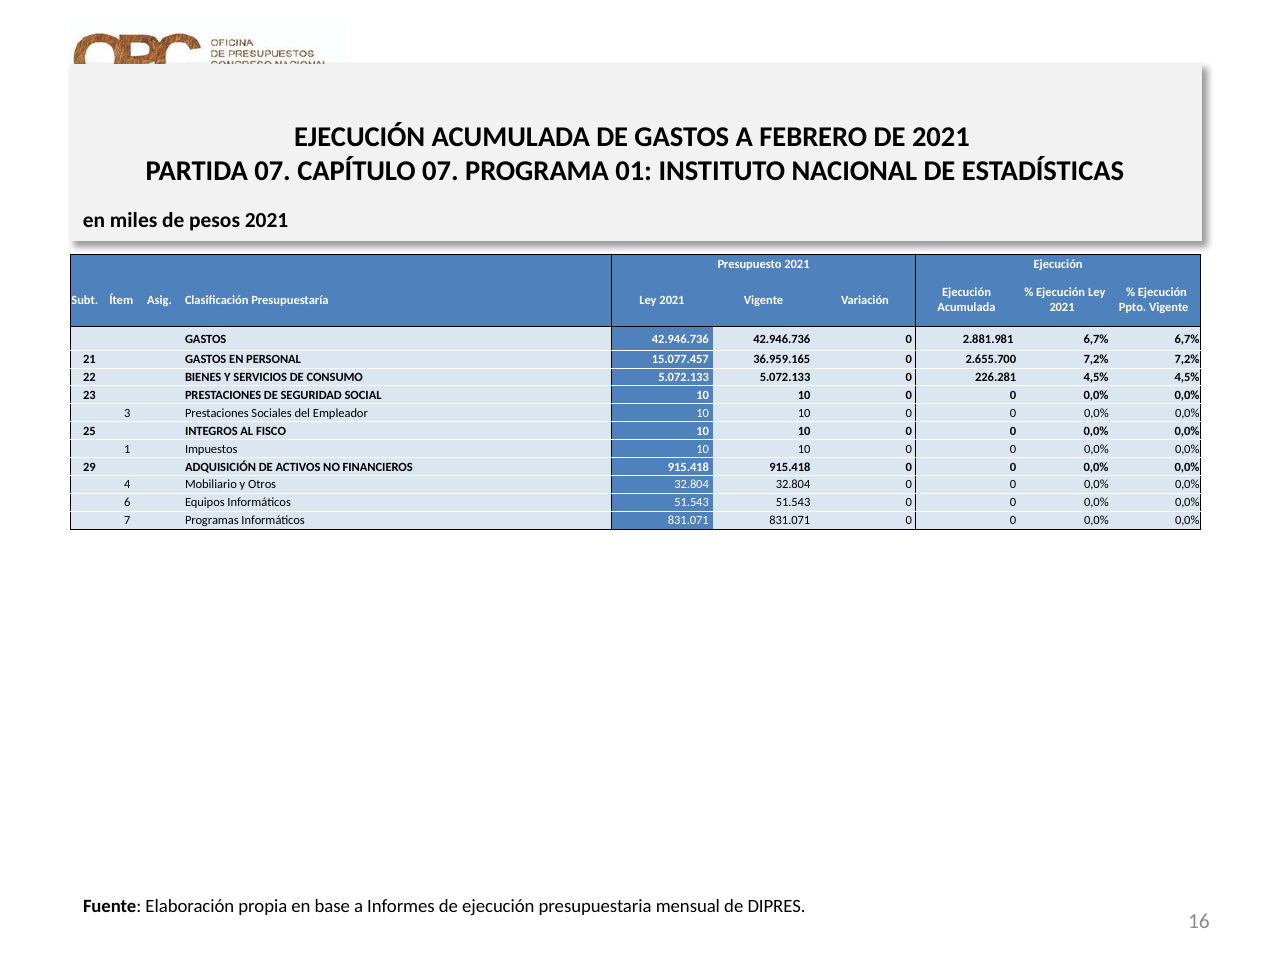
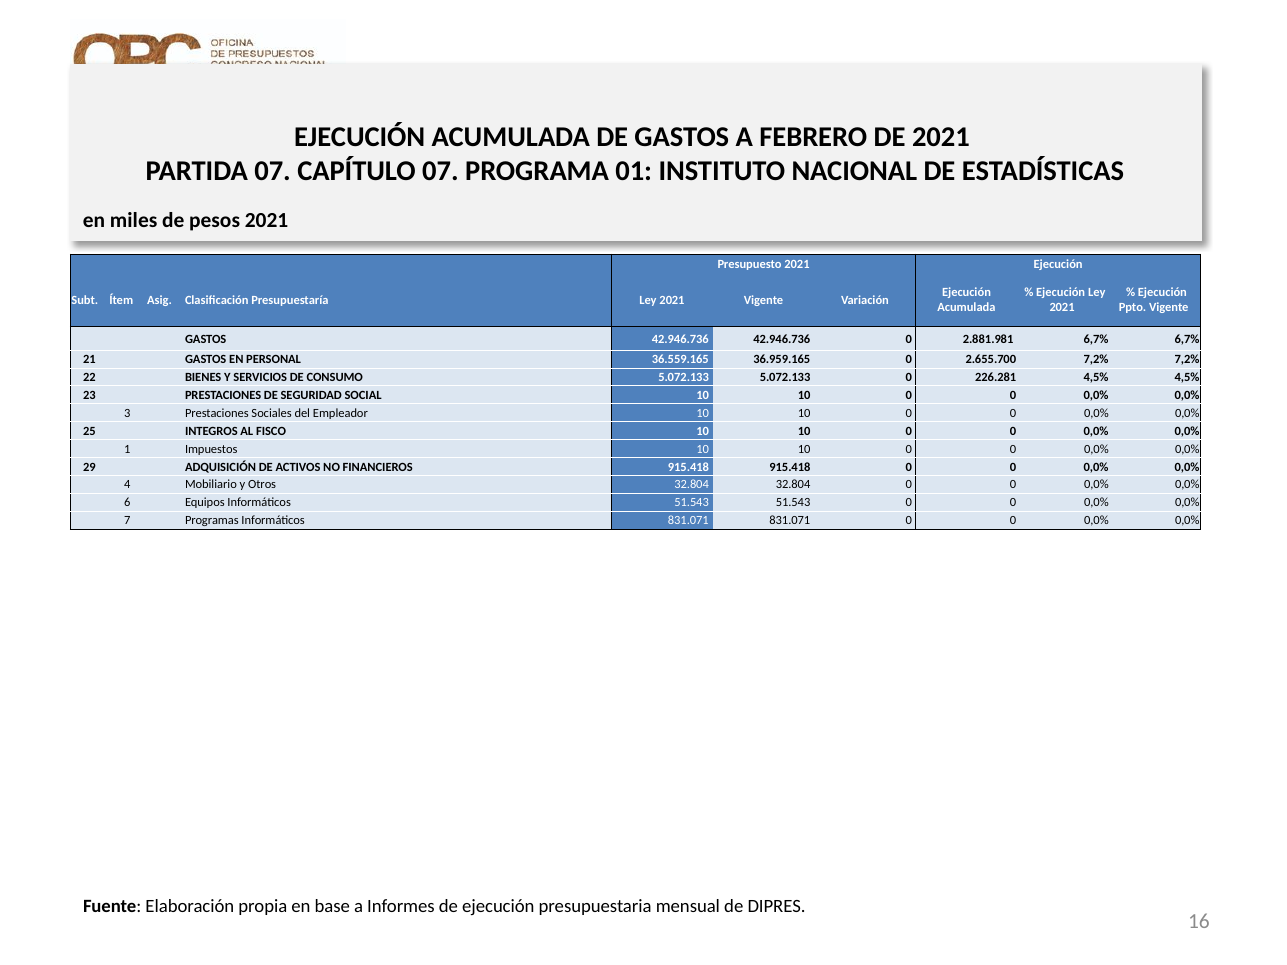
15.077.457: 15.077.457 -> 36.559.165
